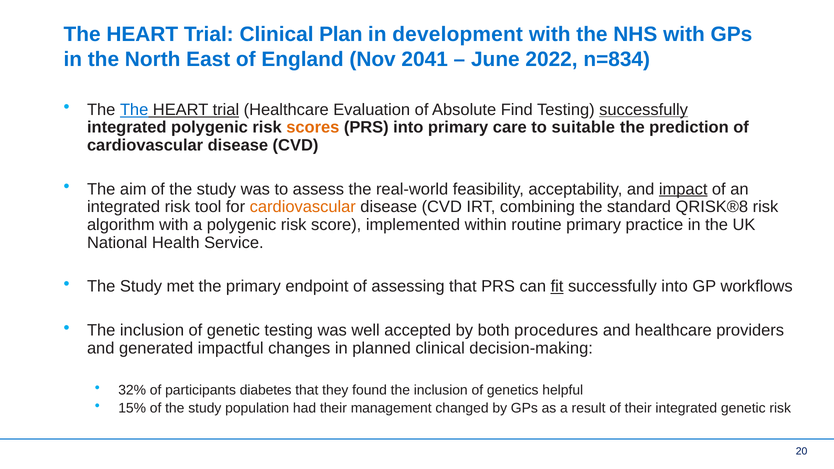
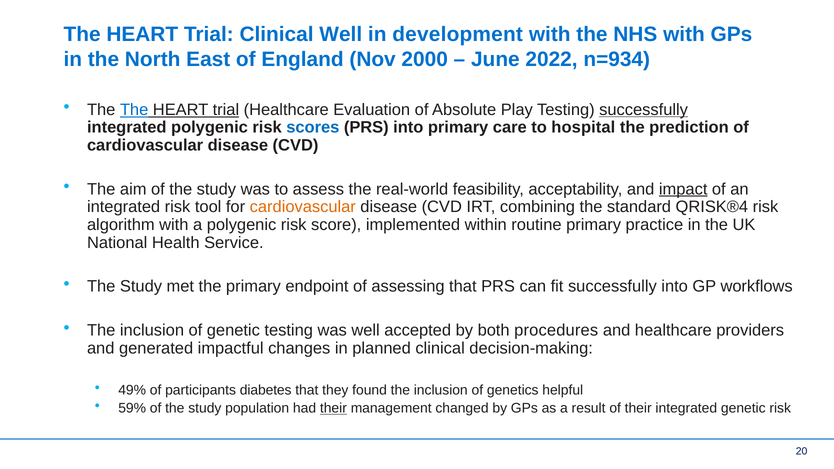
Clinical Plan: Plan -> Well
2041: 2041 -> 2000
n=834: n=834 -> n=934
Find: Find -> Play
scores colour: orange -> blue
suitable: suitable -> hospital
QRISK®8: QRISK®8 -> QRISK®4
fit underline: present -> none
32%: 32% -> 49%
15%: 15% -> 59%
their at (333, 408) underline: none -> present
